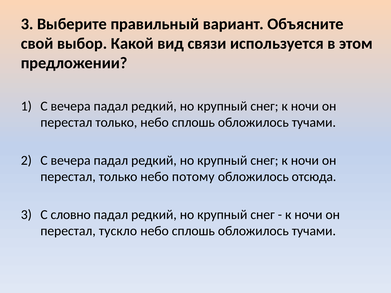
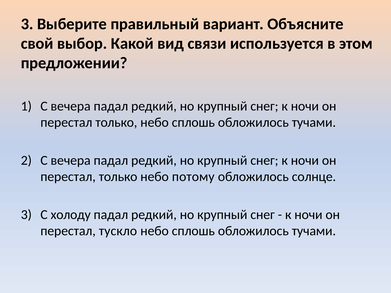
отсюда: отсюда -> солнце
словно: словно -> холоду
